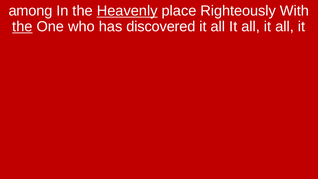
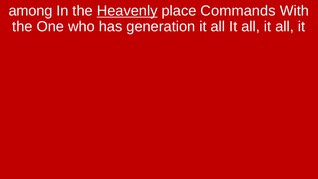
Righteously: Righteously -> Commands
the at (22, 27) underline: present -> none
discovered: discovered -> generation
